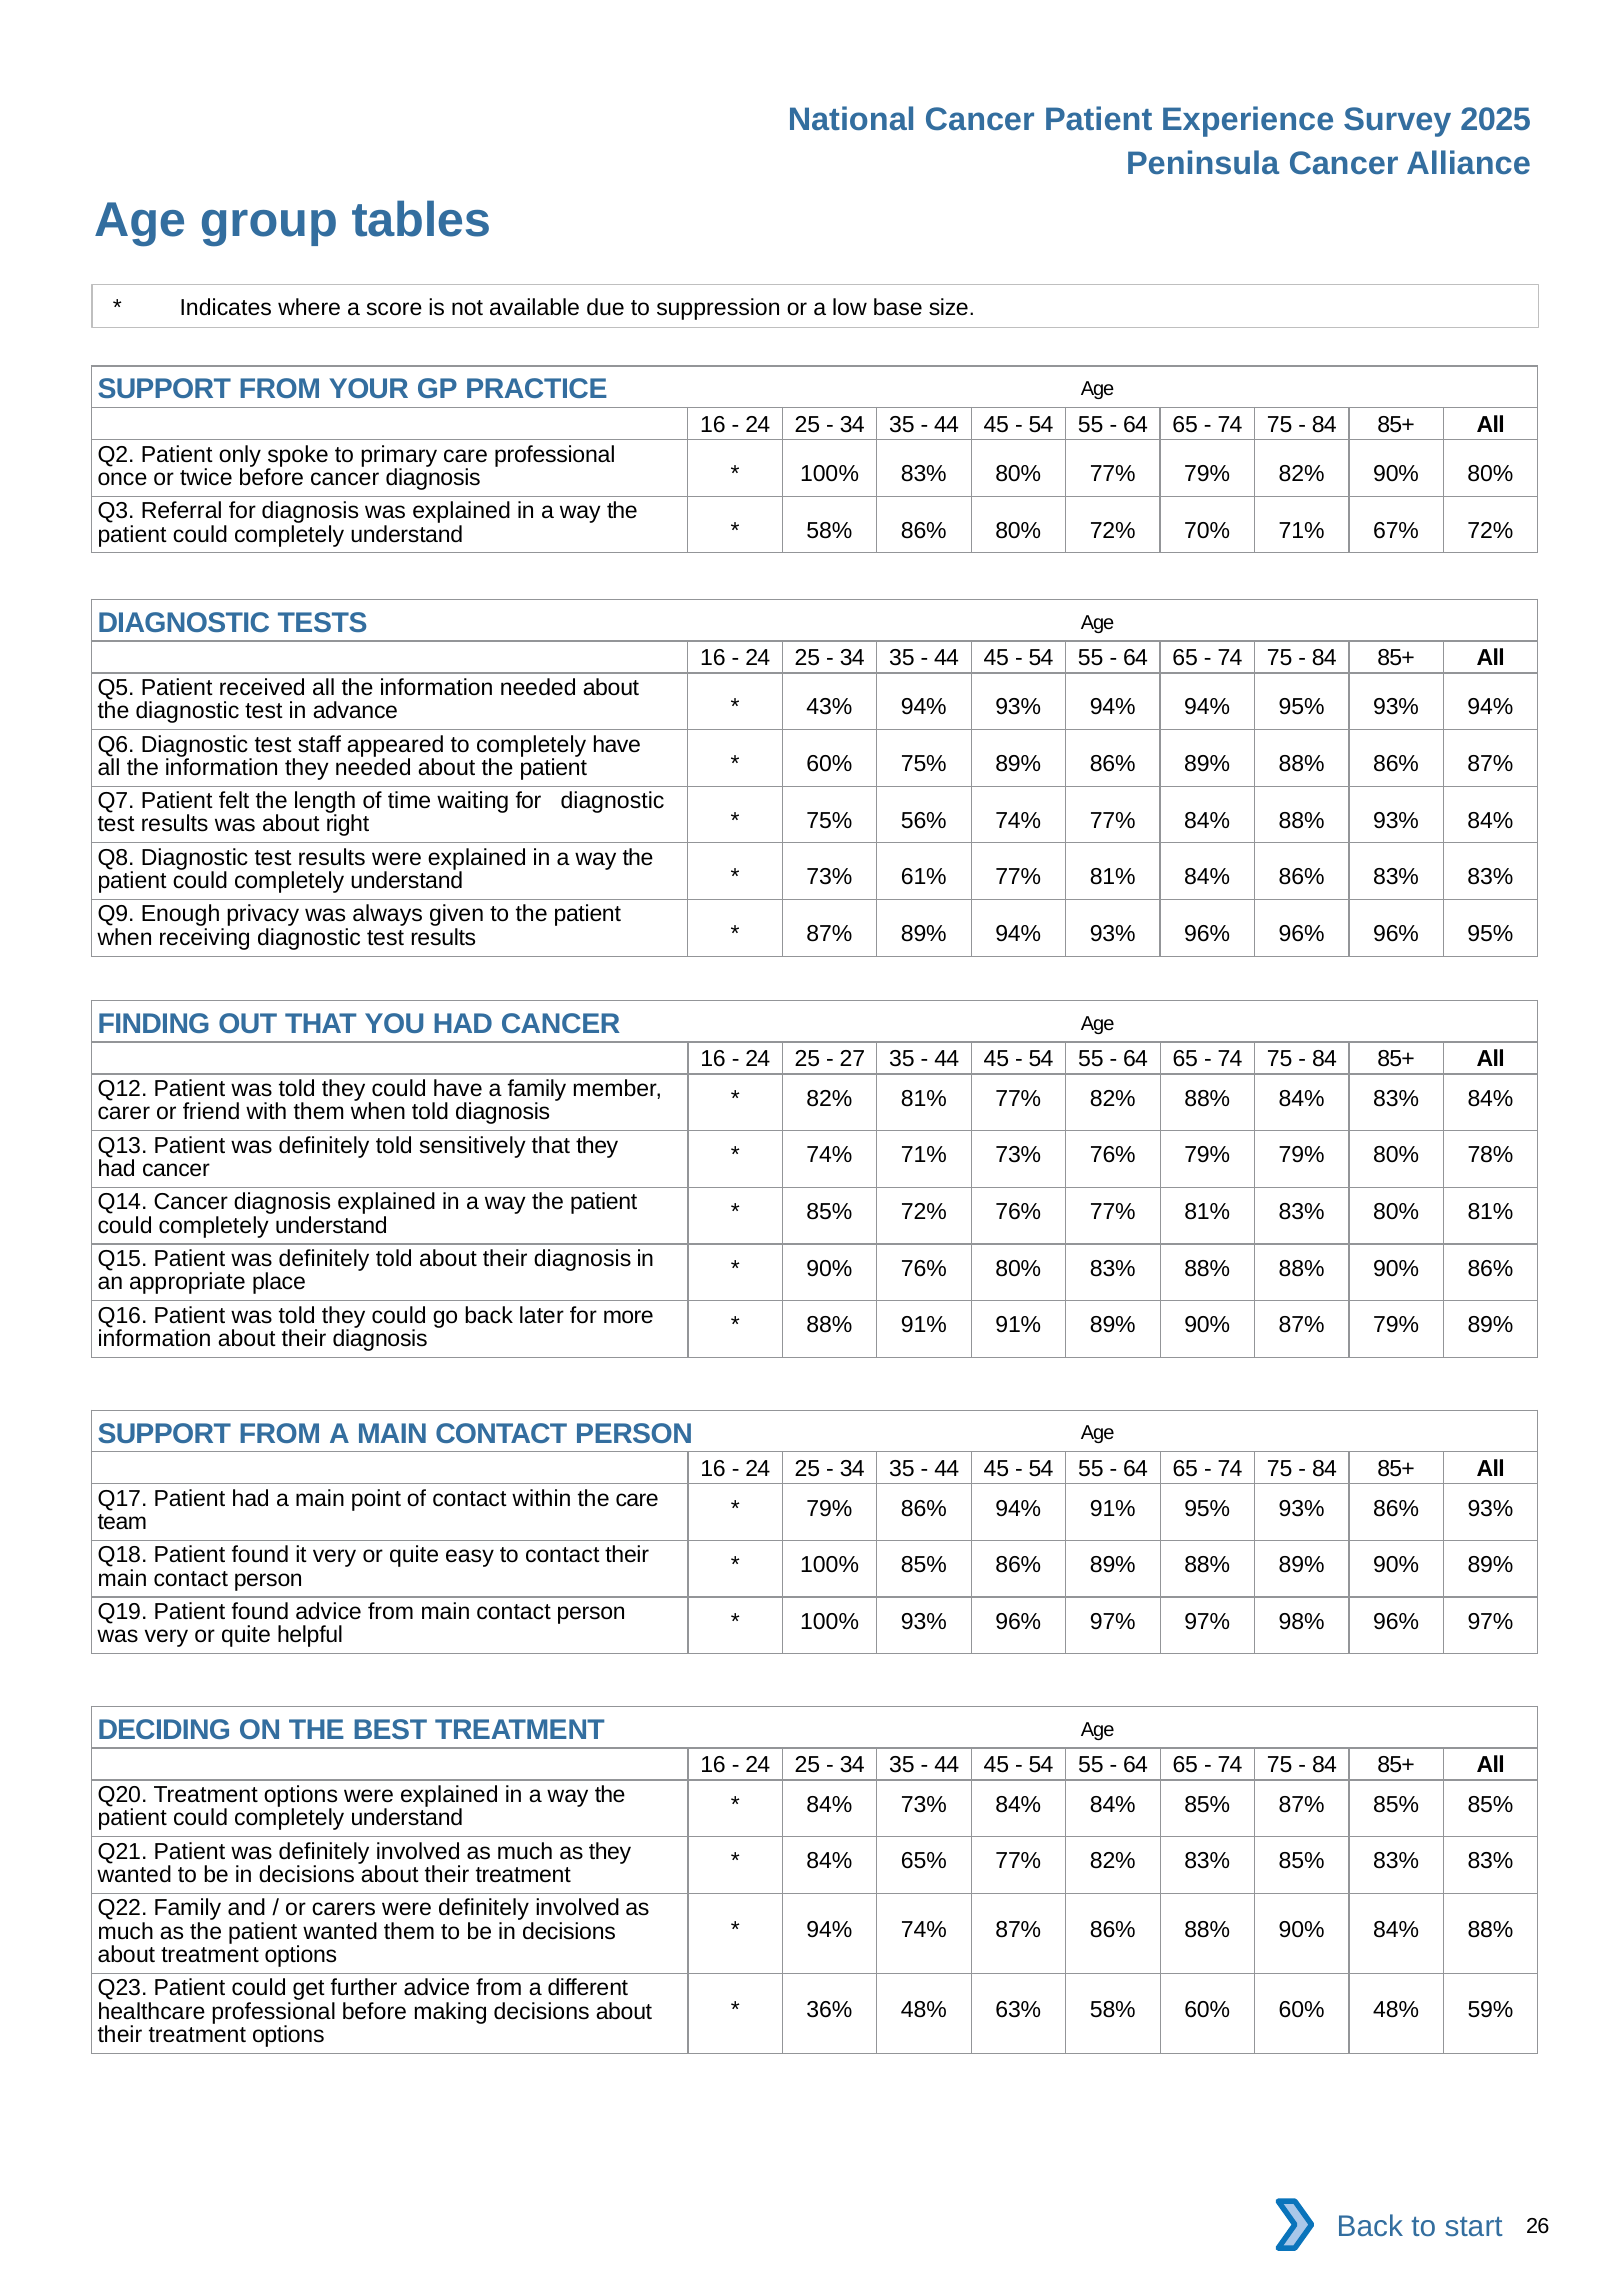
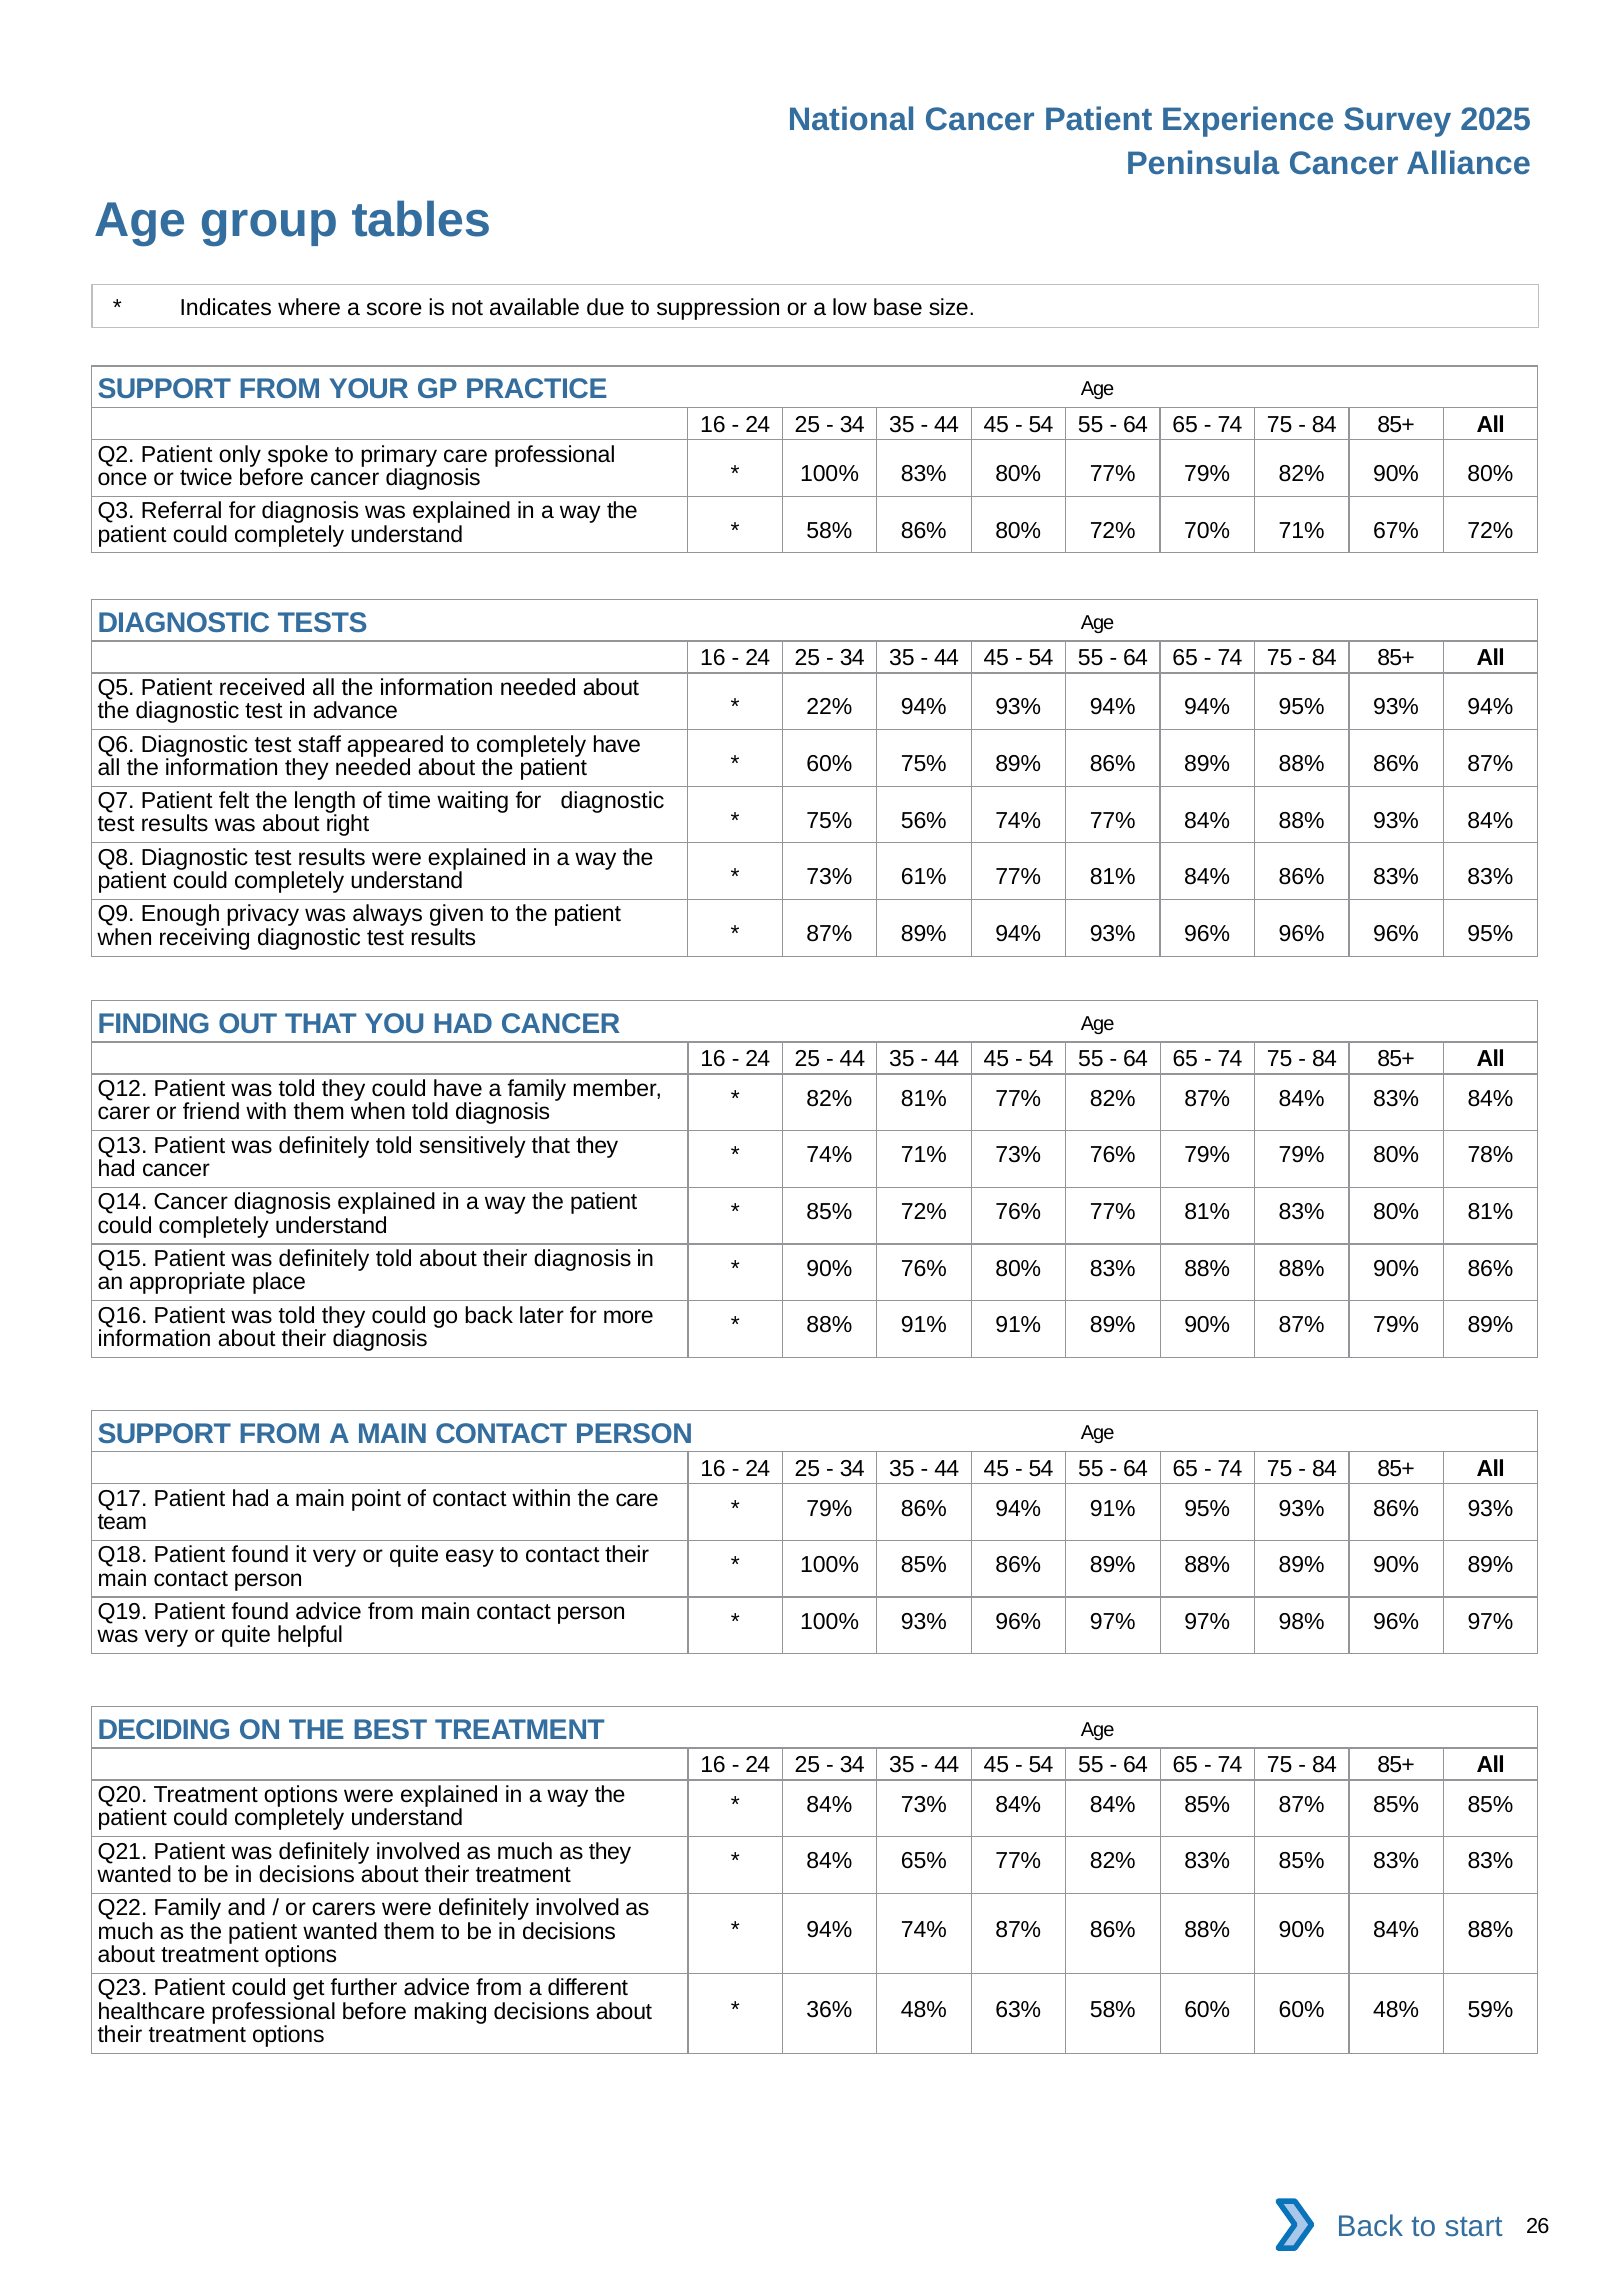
43%: 43% -> 22%
27 at (852, 1059): 27 -> 44
82% 88%: 88% -> 87%
